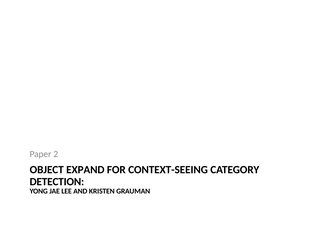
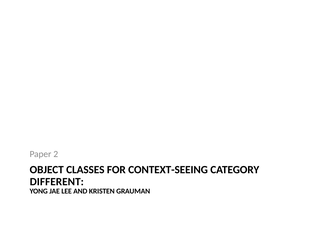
EXPAND: EXPAND -> CLASSES
DETECTION: DETECTION -> DIFFERENT
